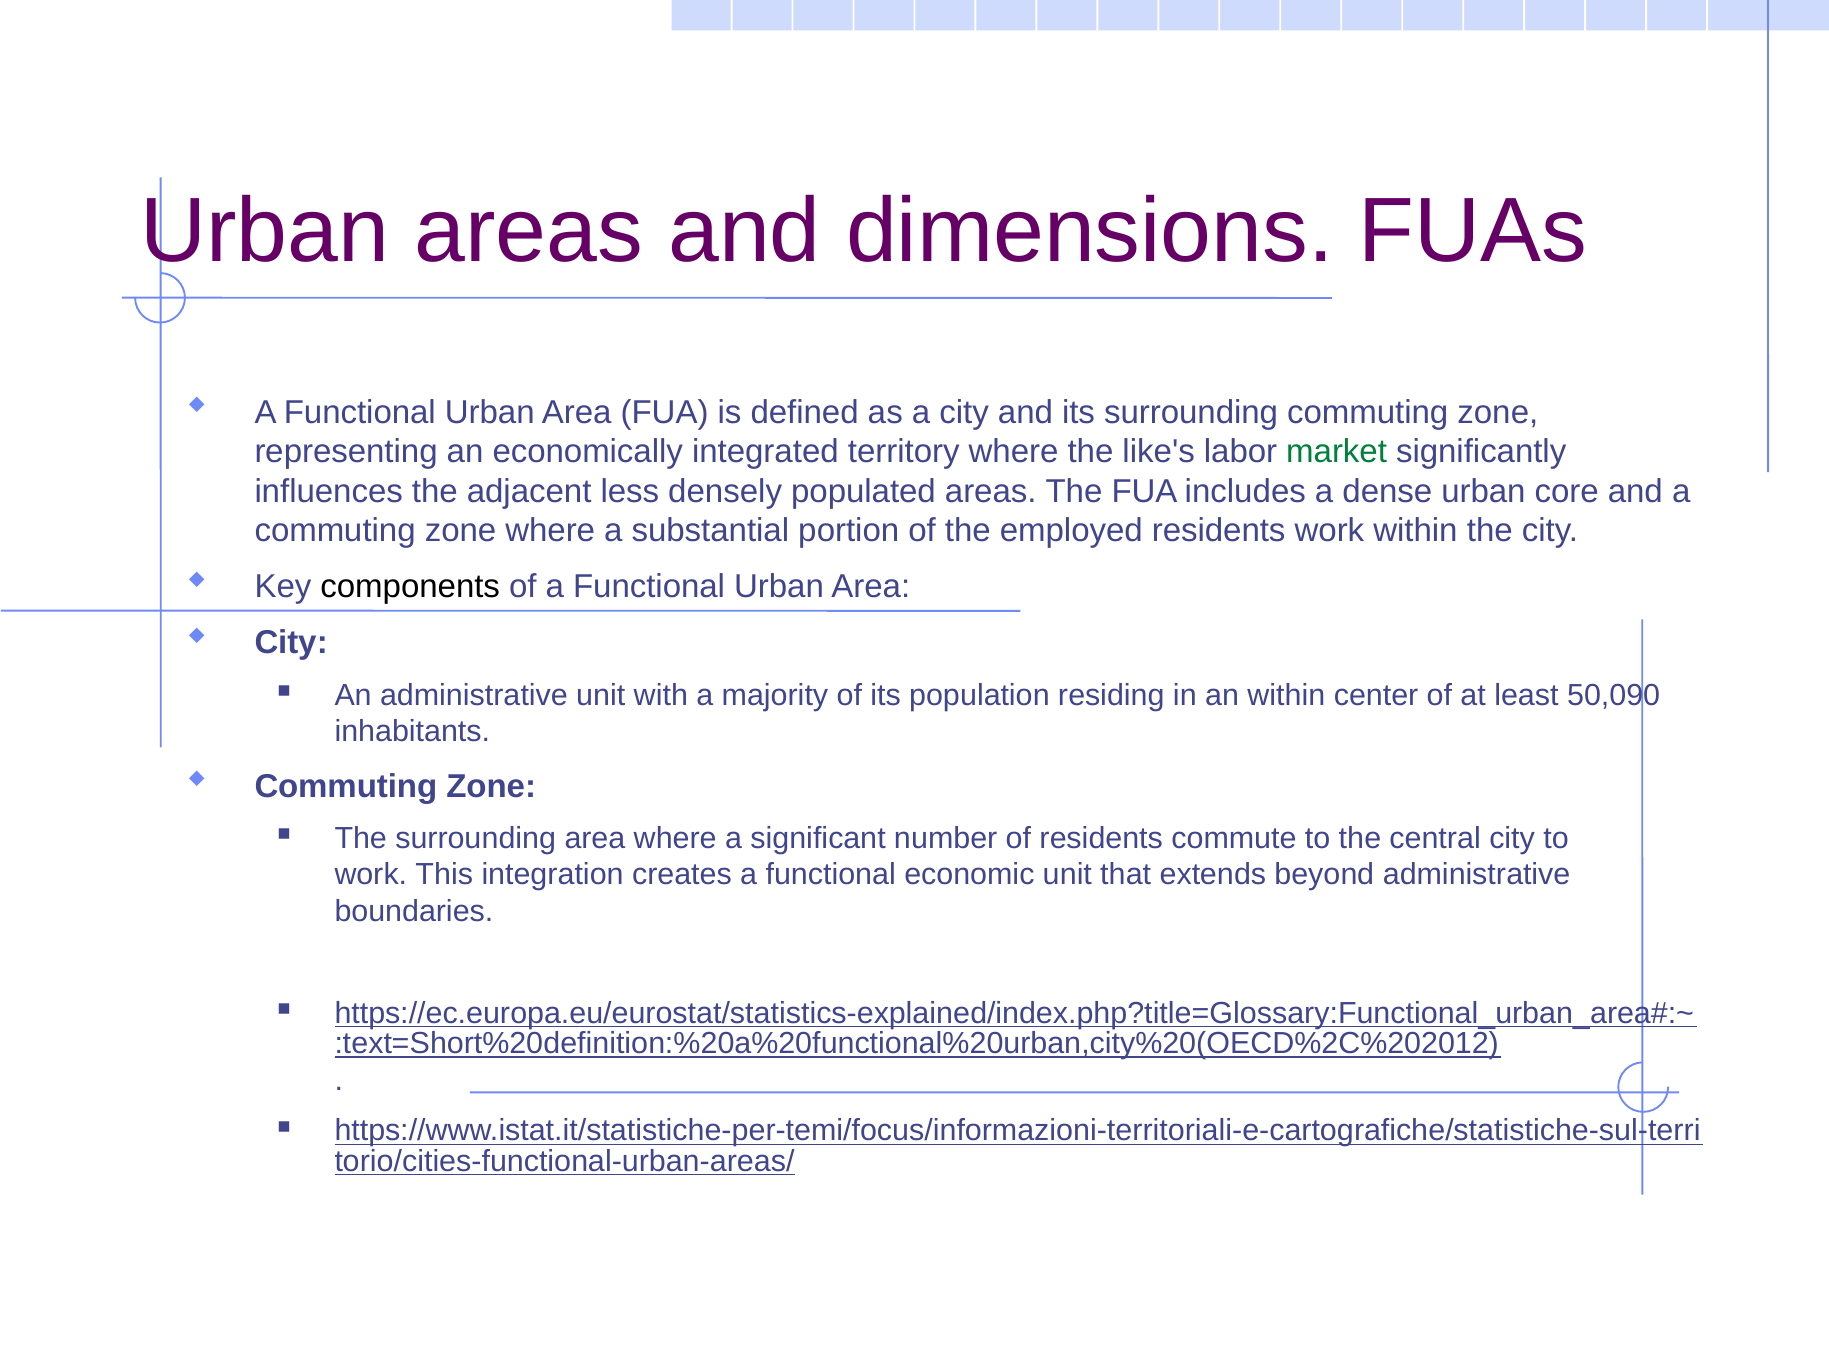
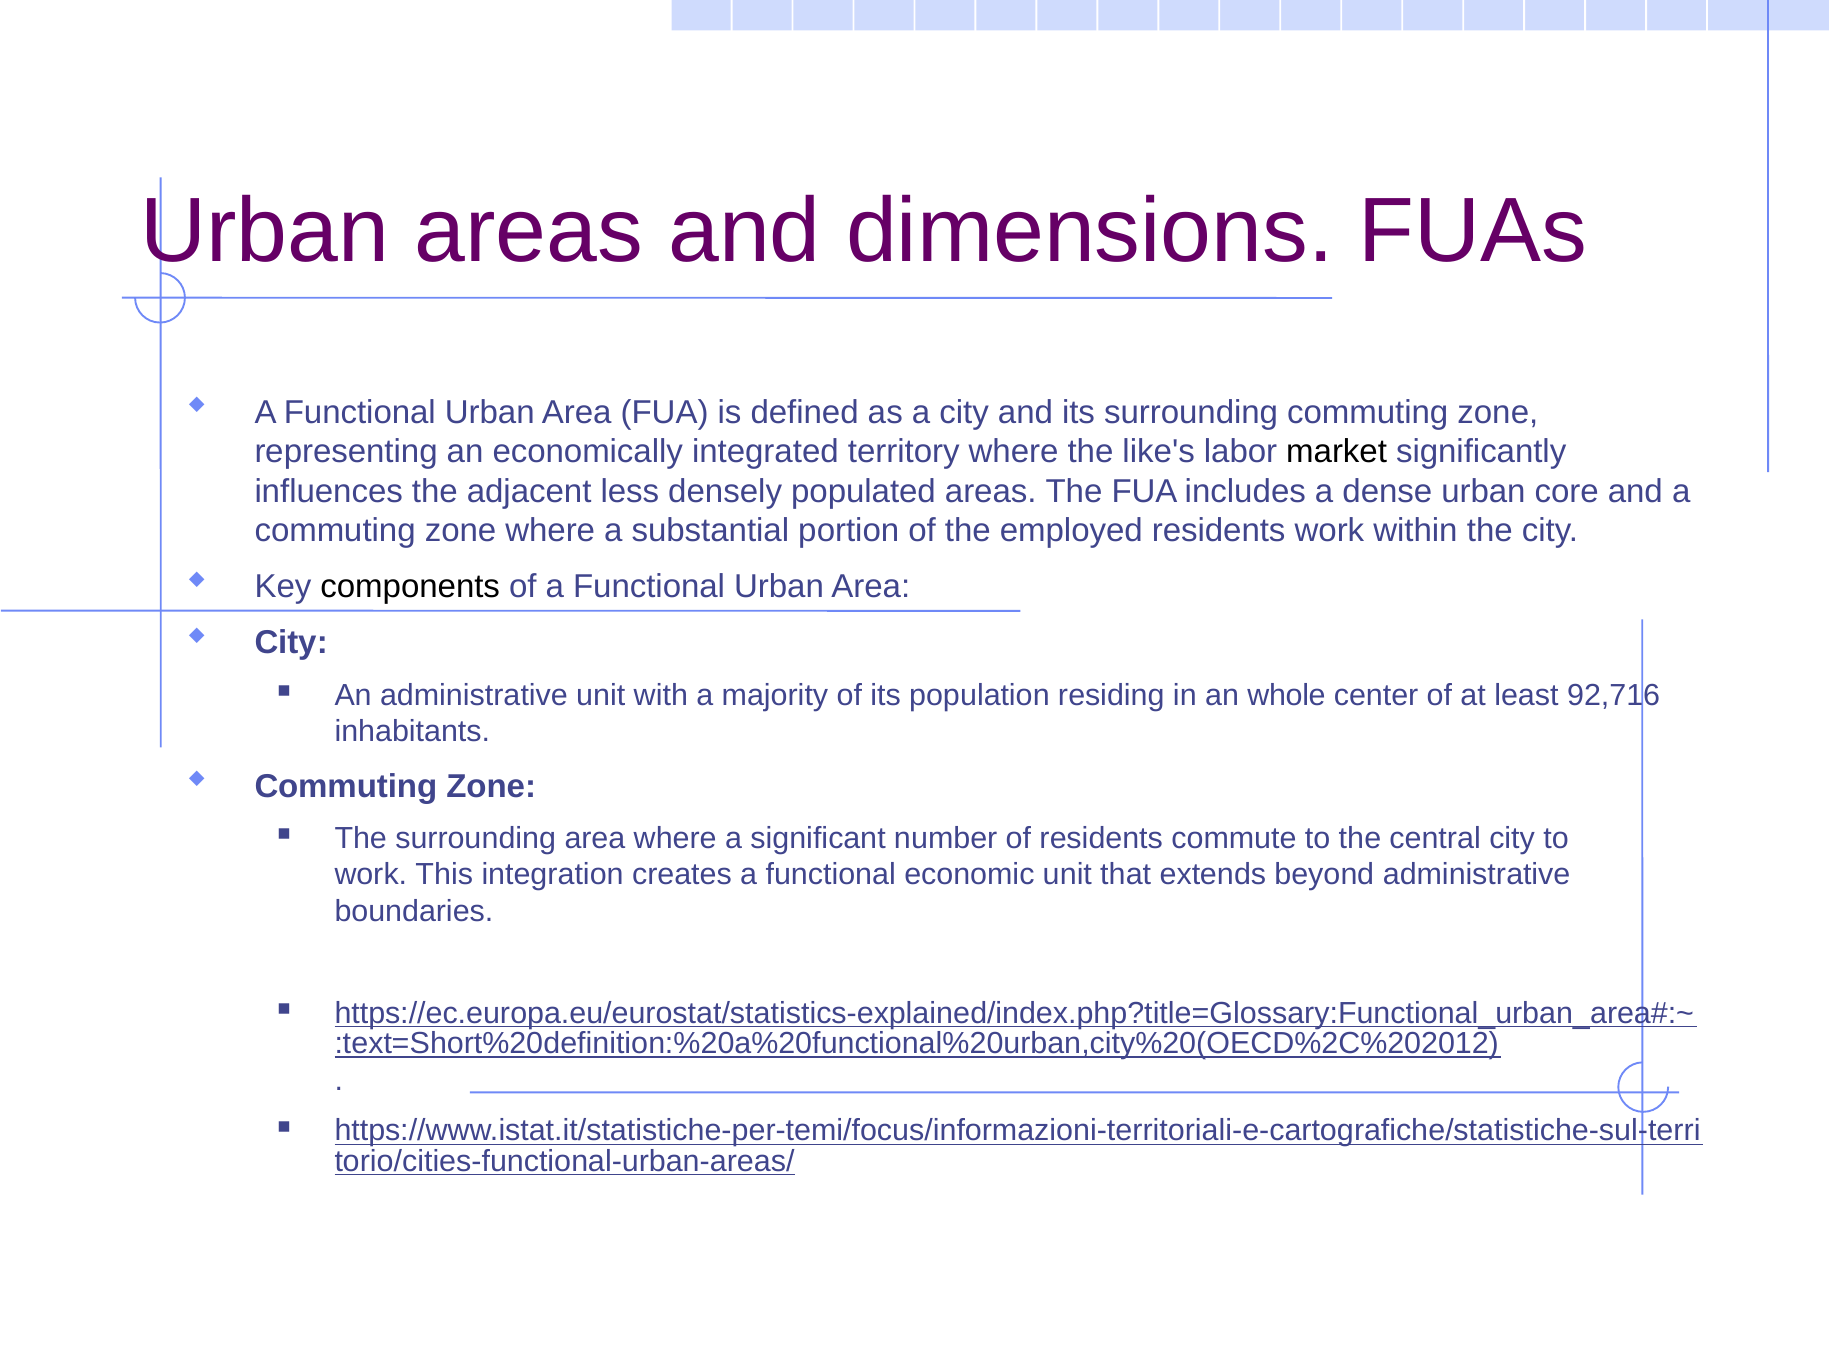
market colour: green -> black
an within: within -> whole
50,090: 50,090 -> 92,716
